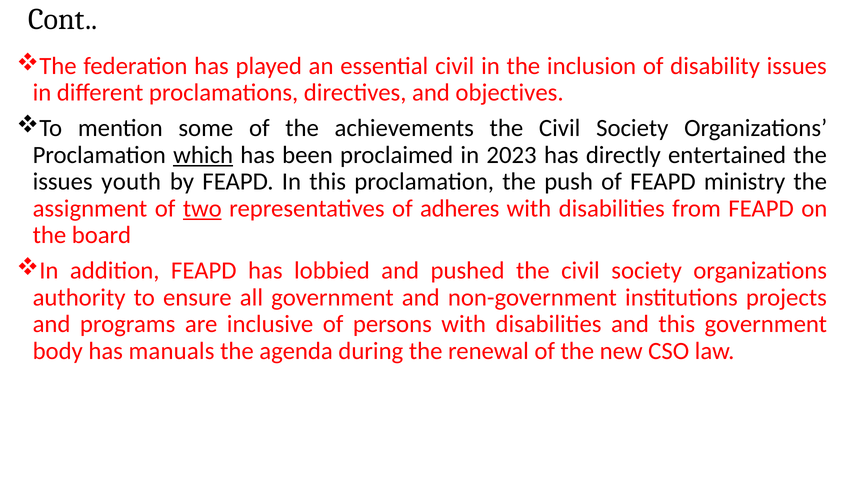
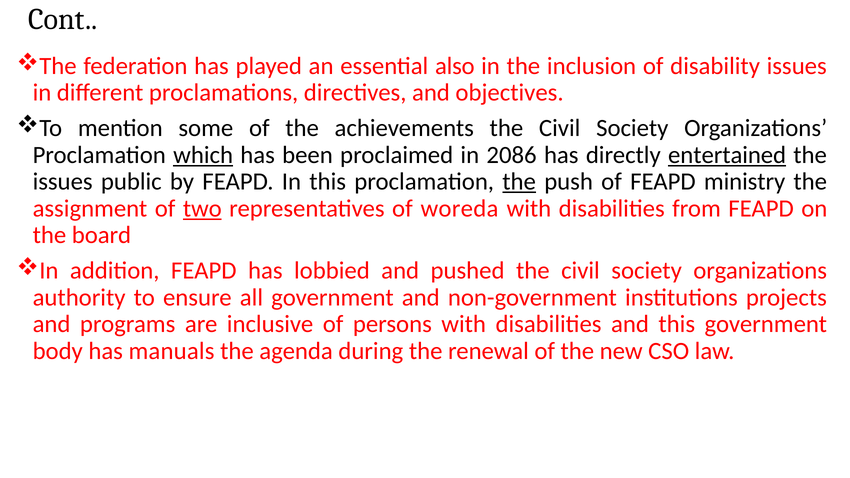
essential civil: civil -> also
2023: 2023 -> 2086
entertained underline: none -> present
youth: youth -> public
the at (519, 182) underline: none -> present
adheres: adheres -> woreda
